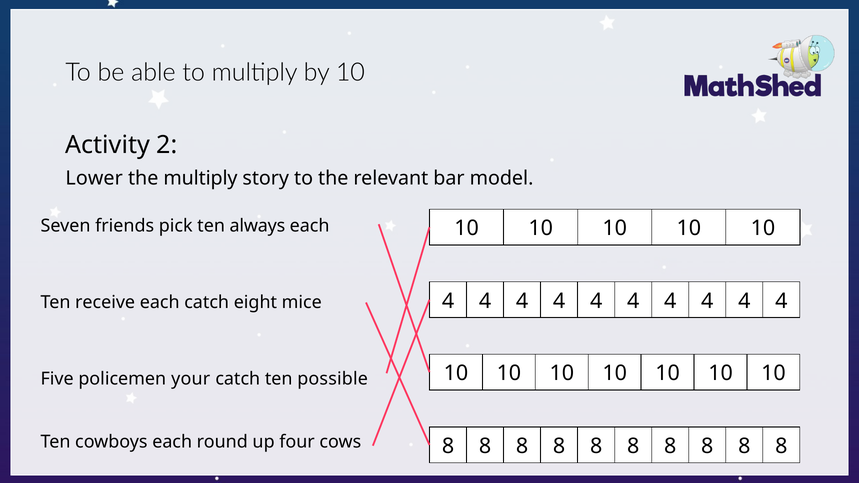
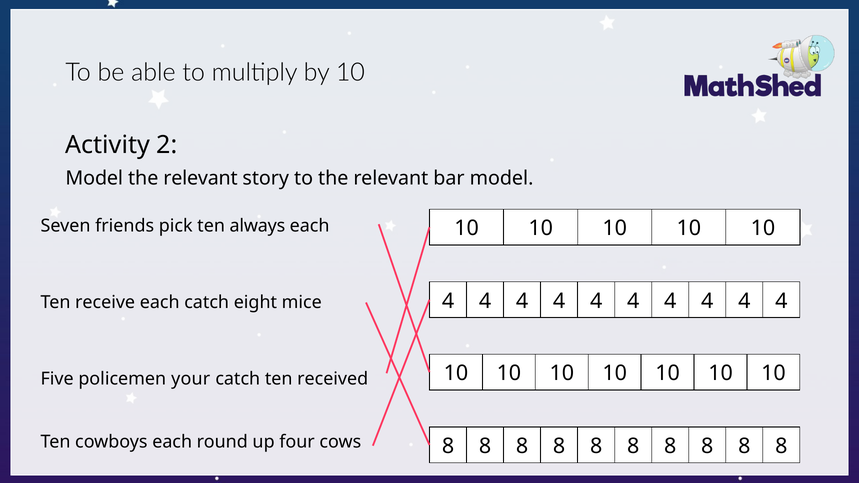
Lower at (94, 178): Lower -> Model
multiply at (200, 178): multiply -> relevant
possible: possible -> received
